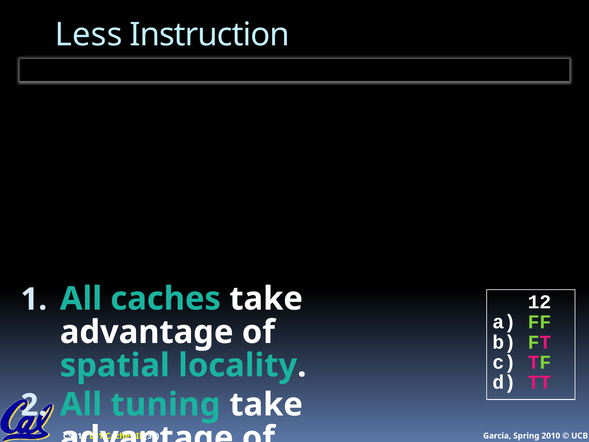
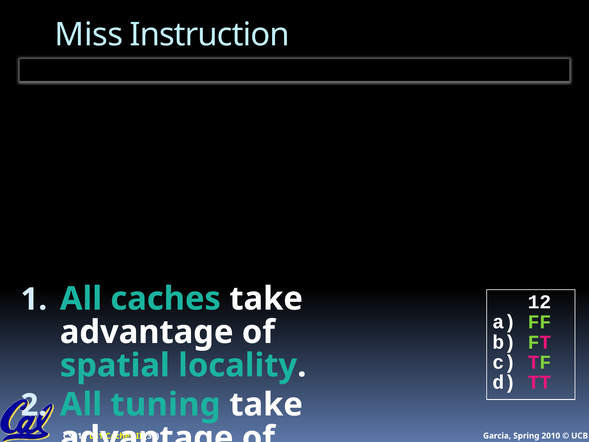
Less: Less -> Miss
